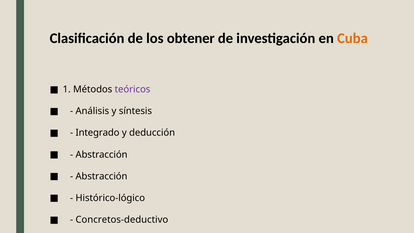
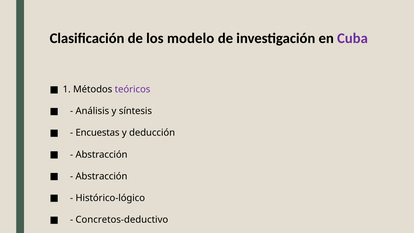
obtener: obtener -> modelo
Cuba colour: orange -> purple
Integrado: Integrado -> Encuestas
